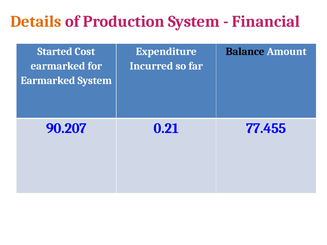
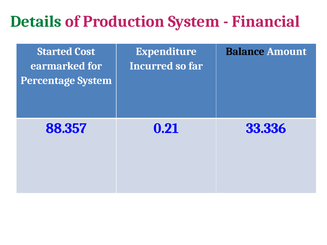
Details colour: orange -> green
Earmarked at (48, 81): Earmarked -> Percentage
90.207: 90.207 -> 88.357
77.455: 77.455 -> 33.336
